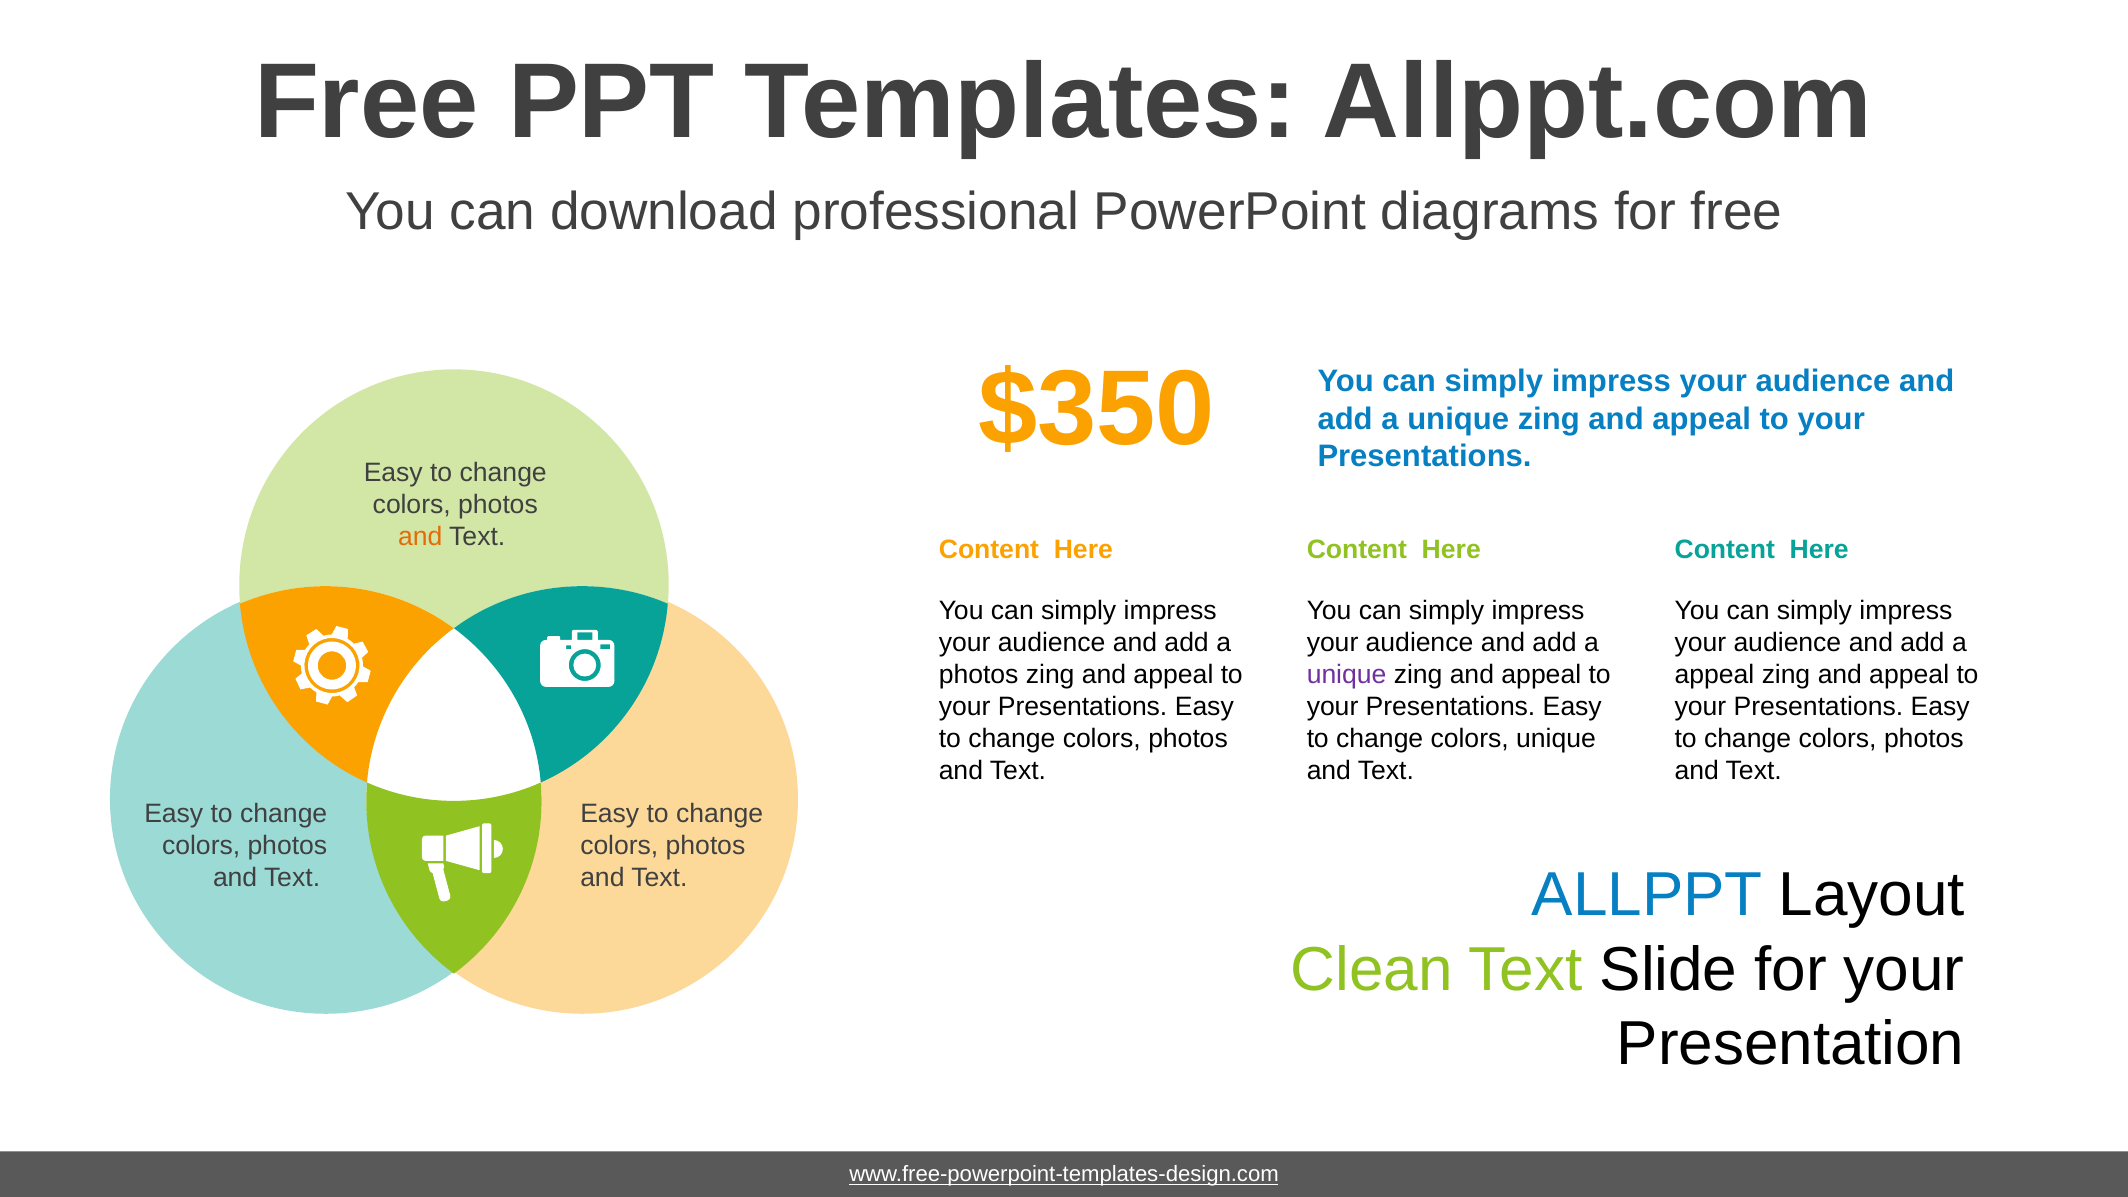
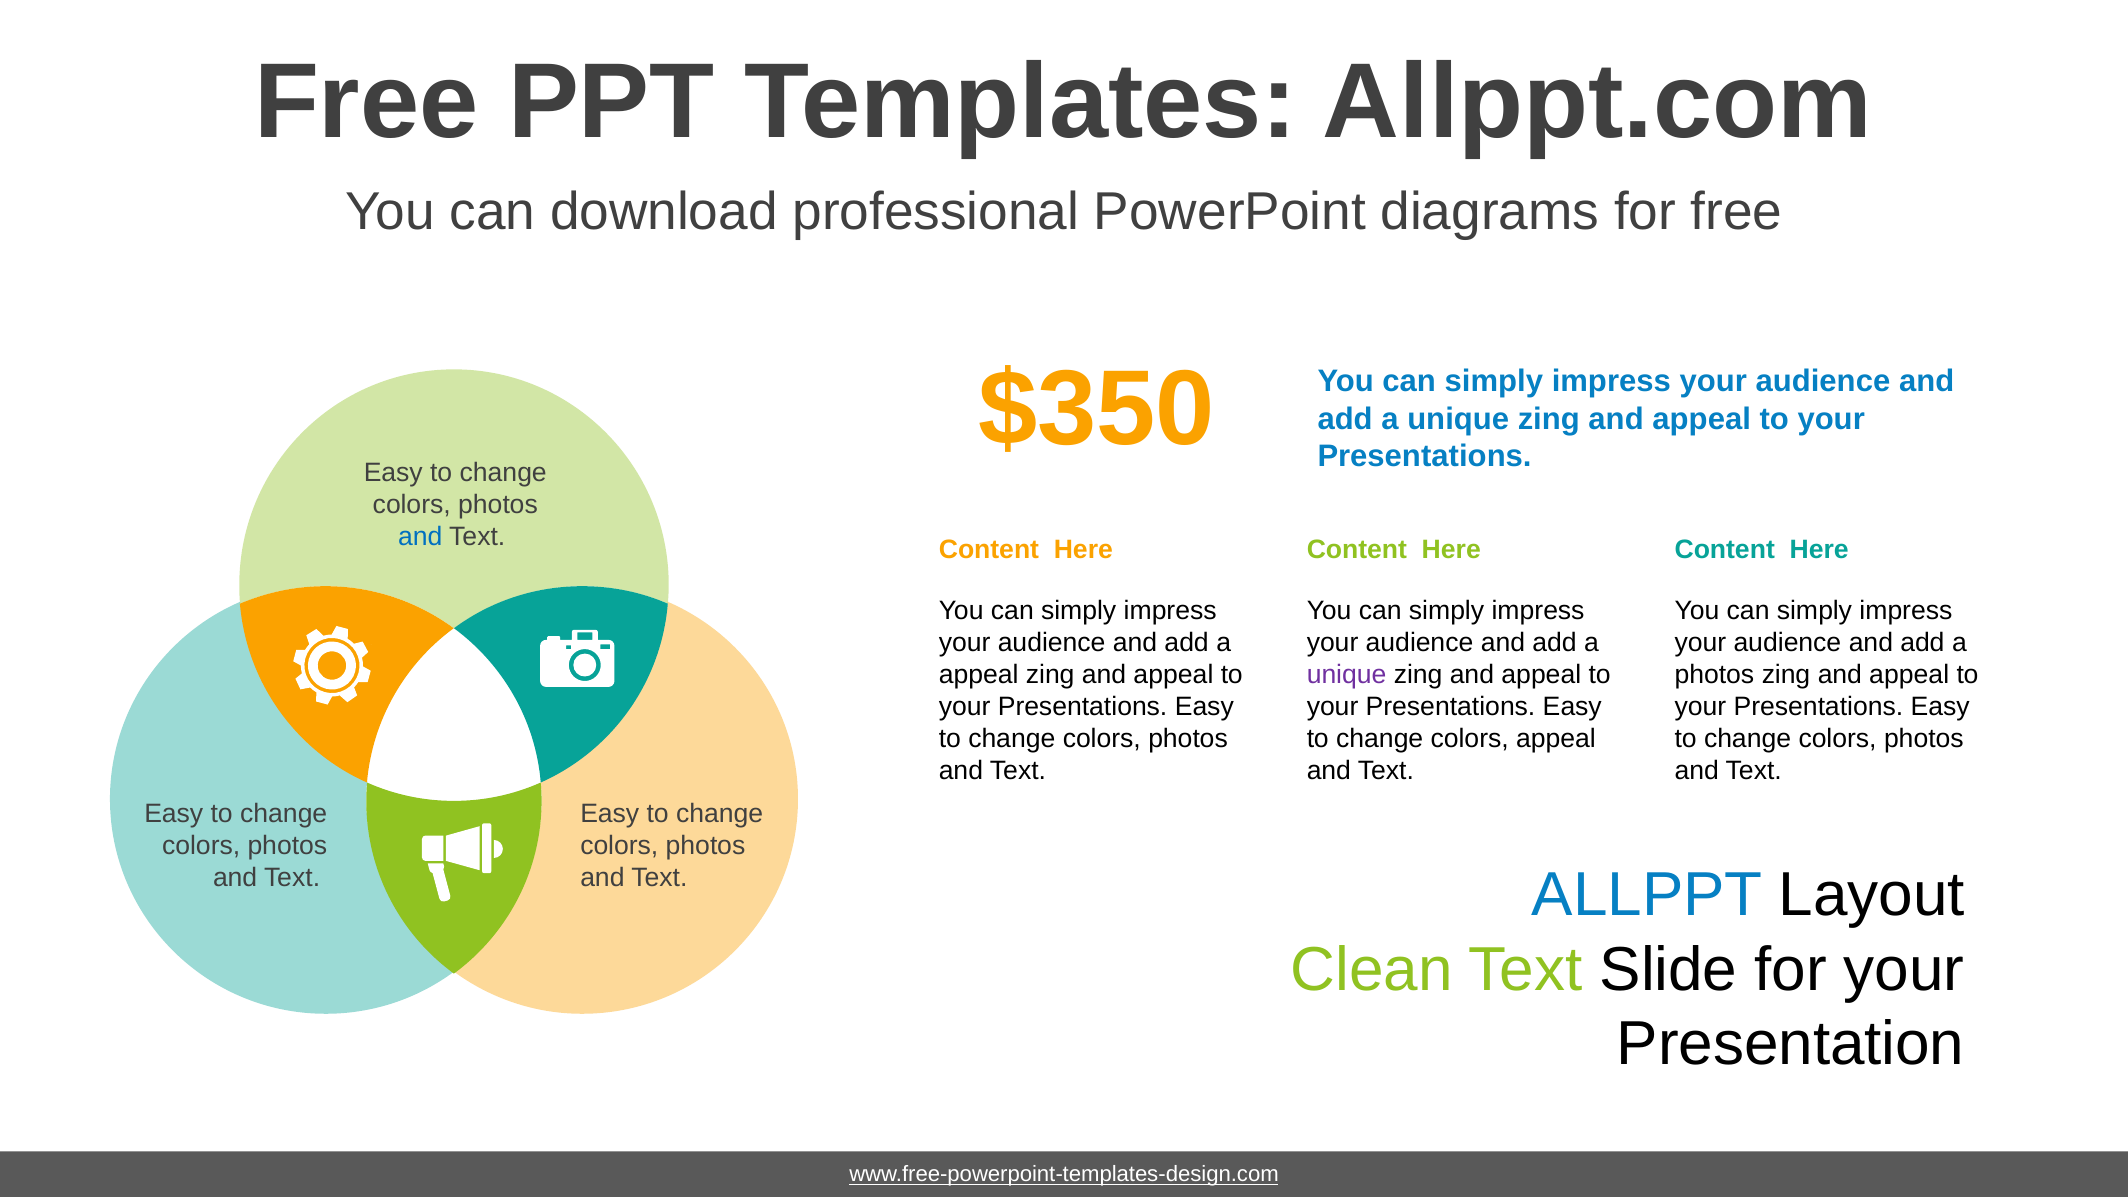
and at (420, 537) colour: orange -> blue
photos at (979, 675): photos -> appeal
appeal at (1714, 675): appeal -> photos
colors unique: unique -> appeal
